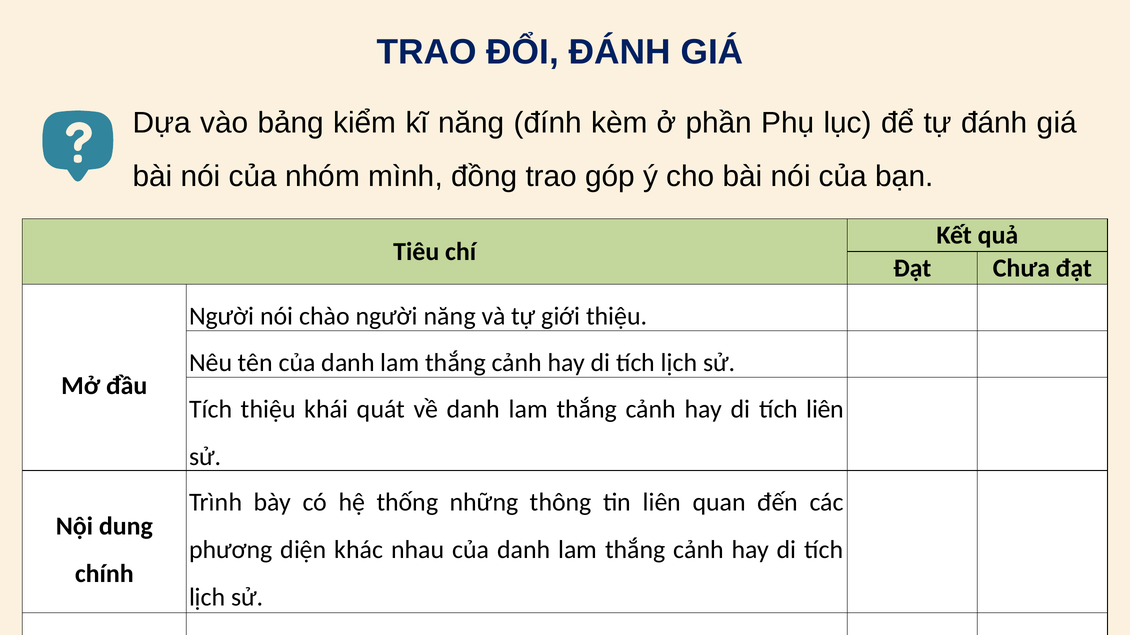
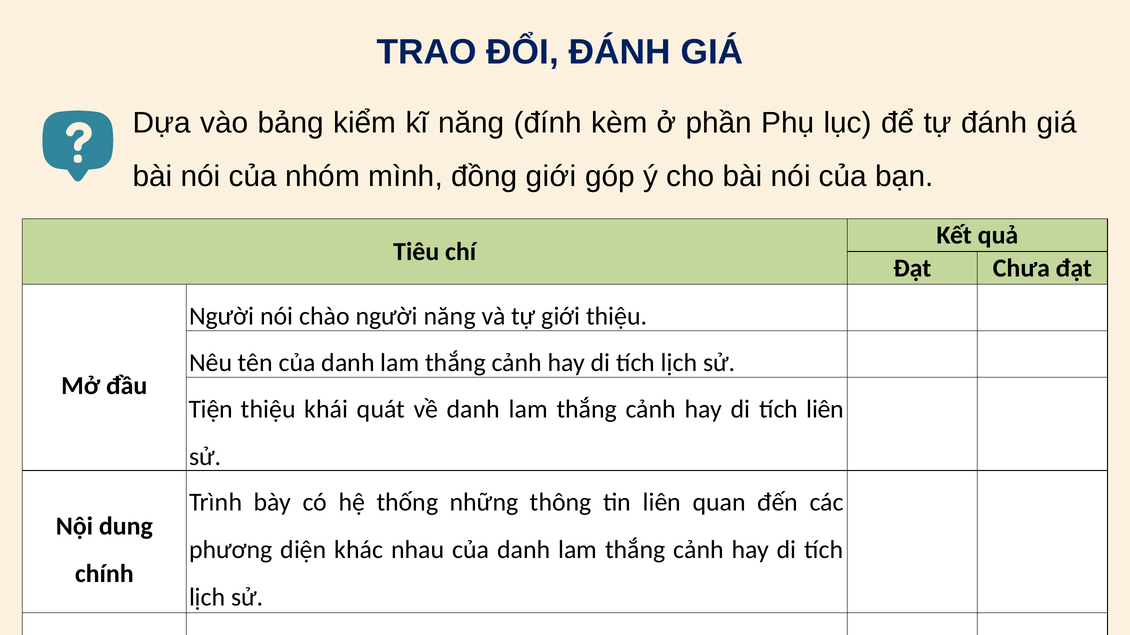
đồng trao: trao -> giới
Tích at (211, 410): Tích -> Tiện
